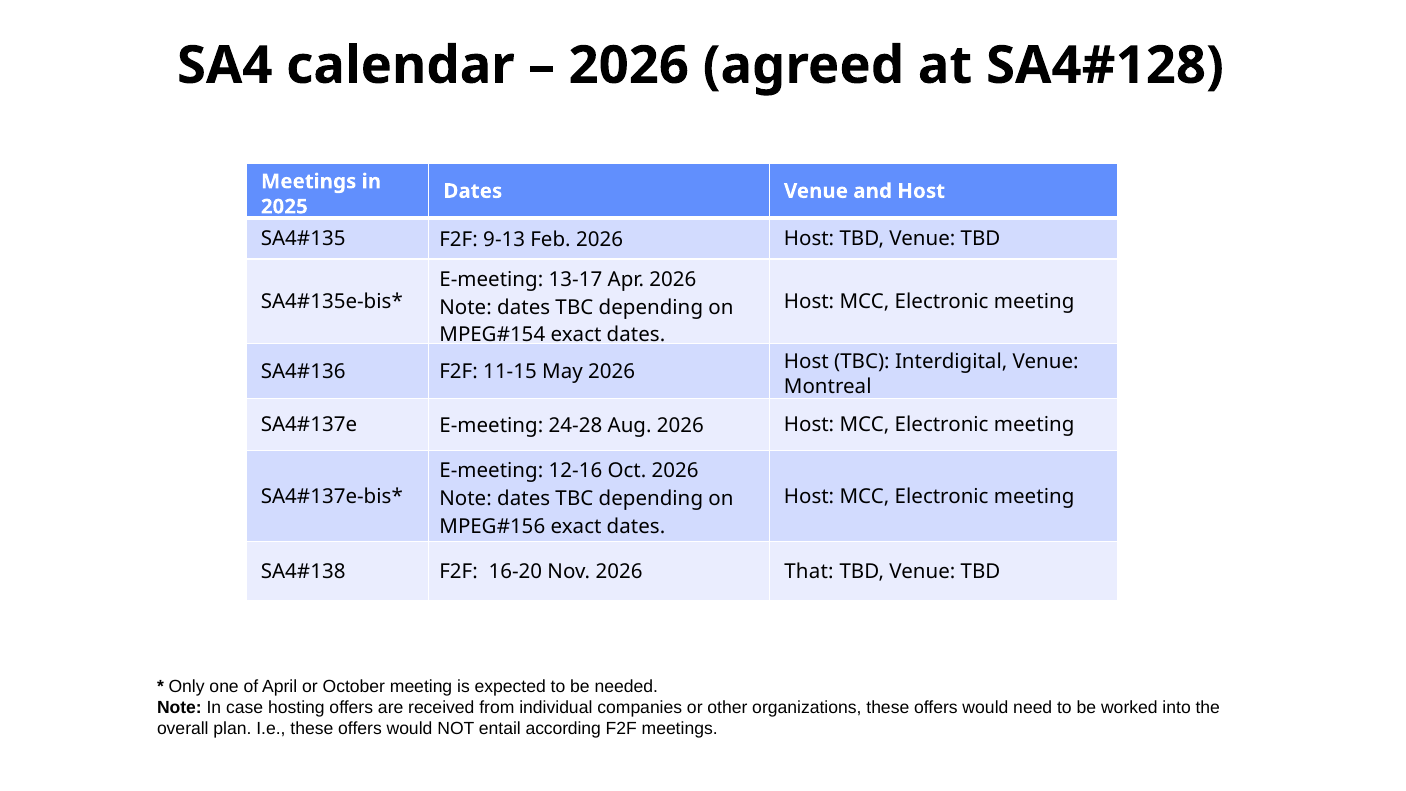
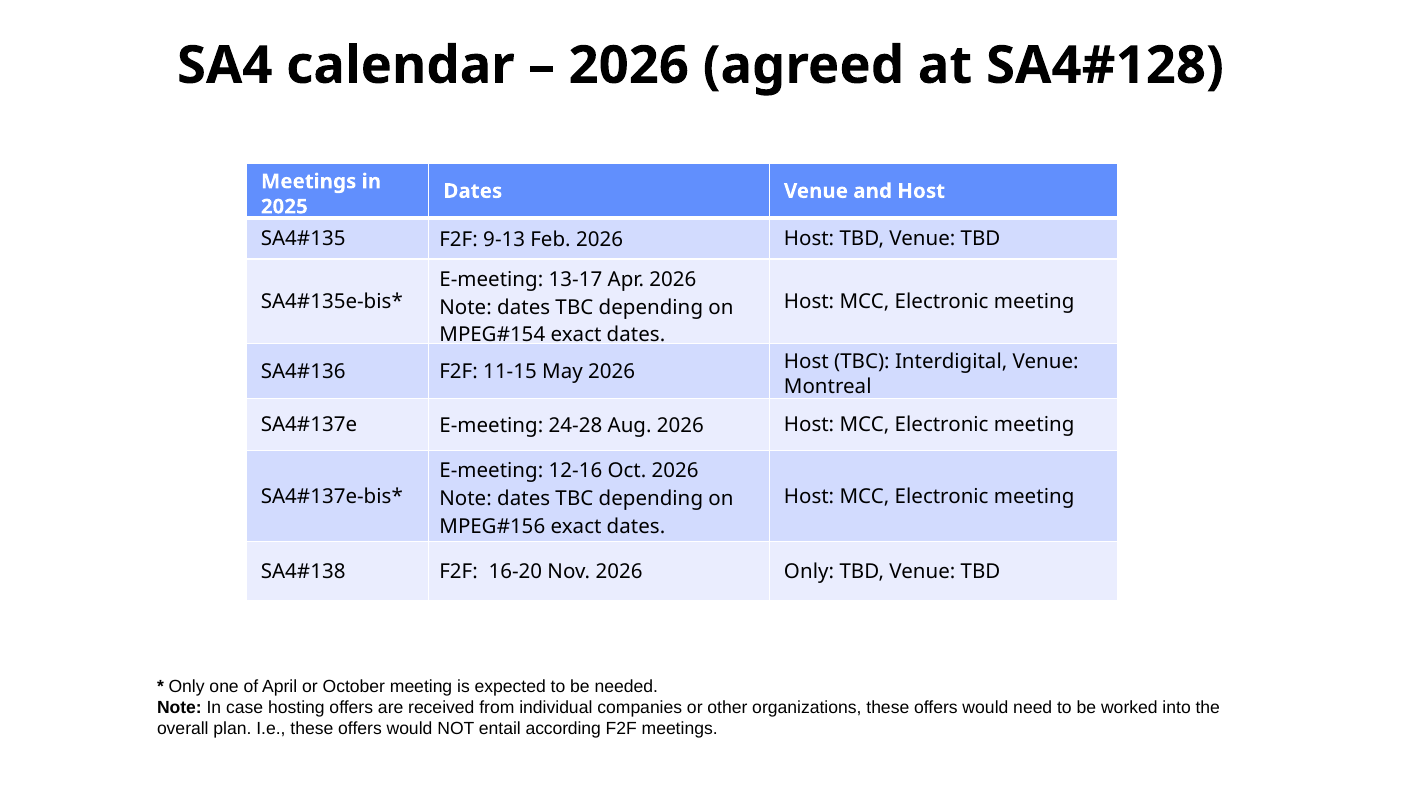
2026 That: That -> Only
